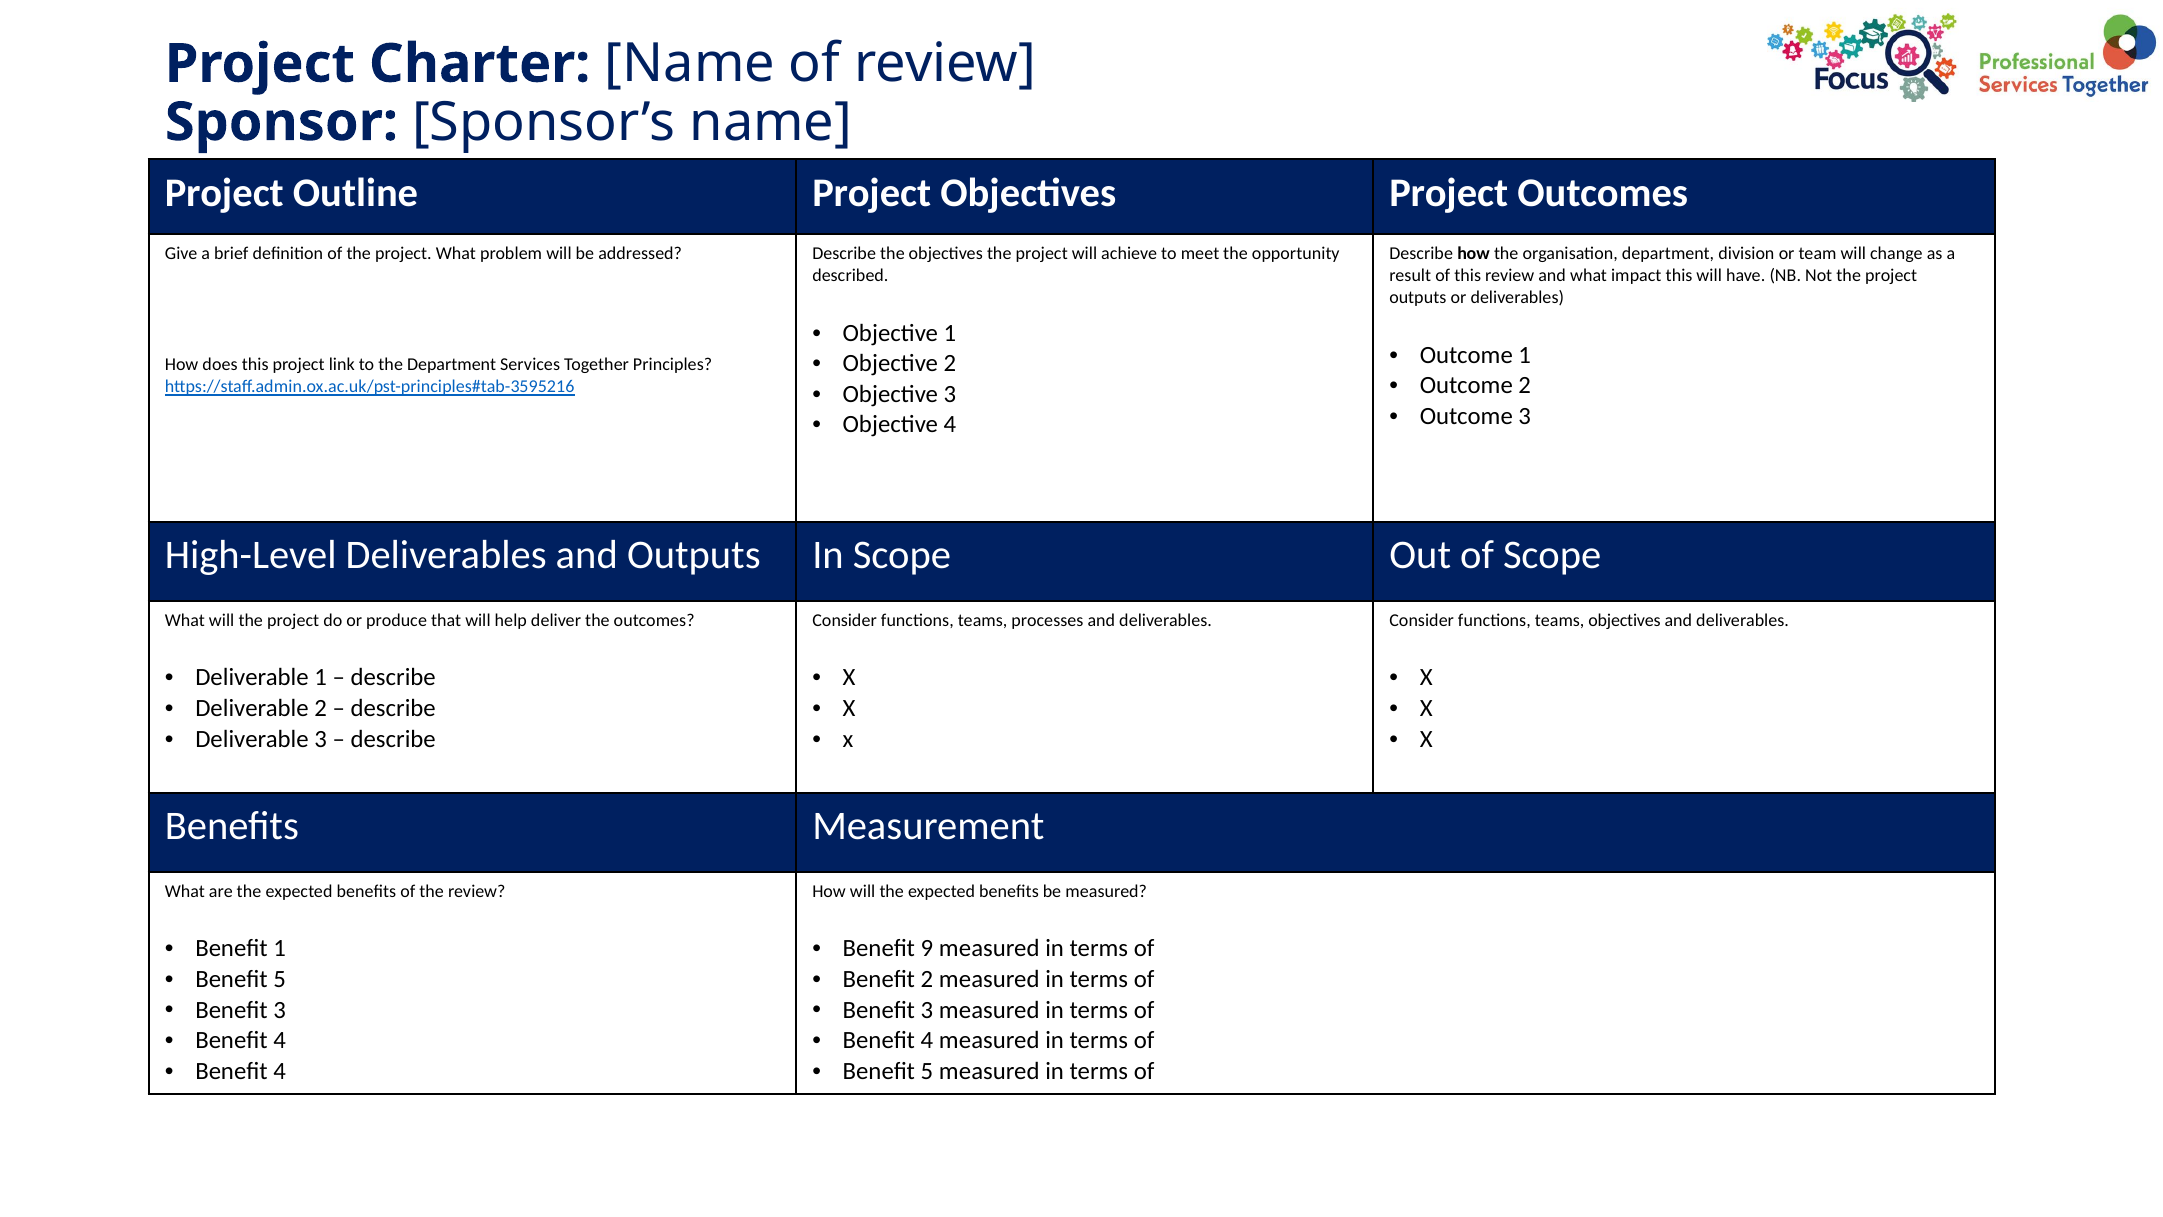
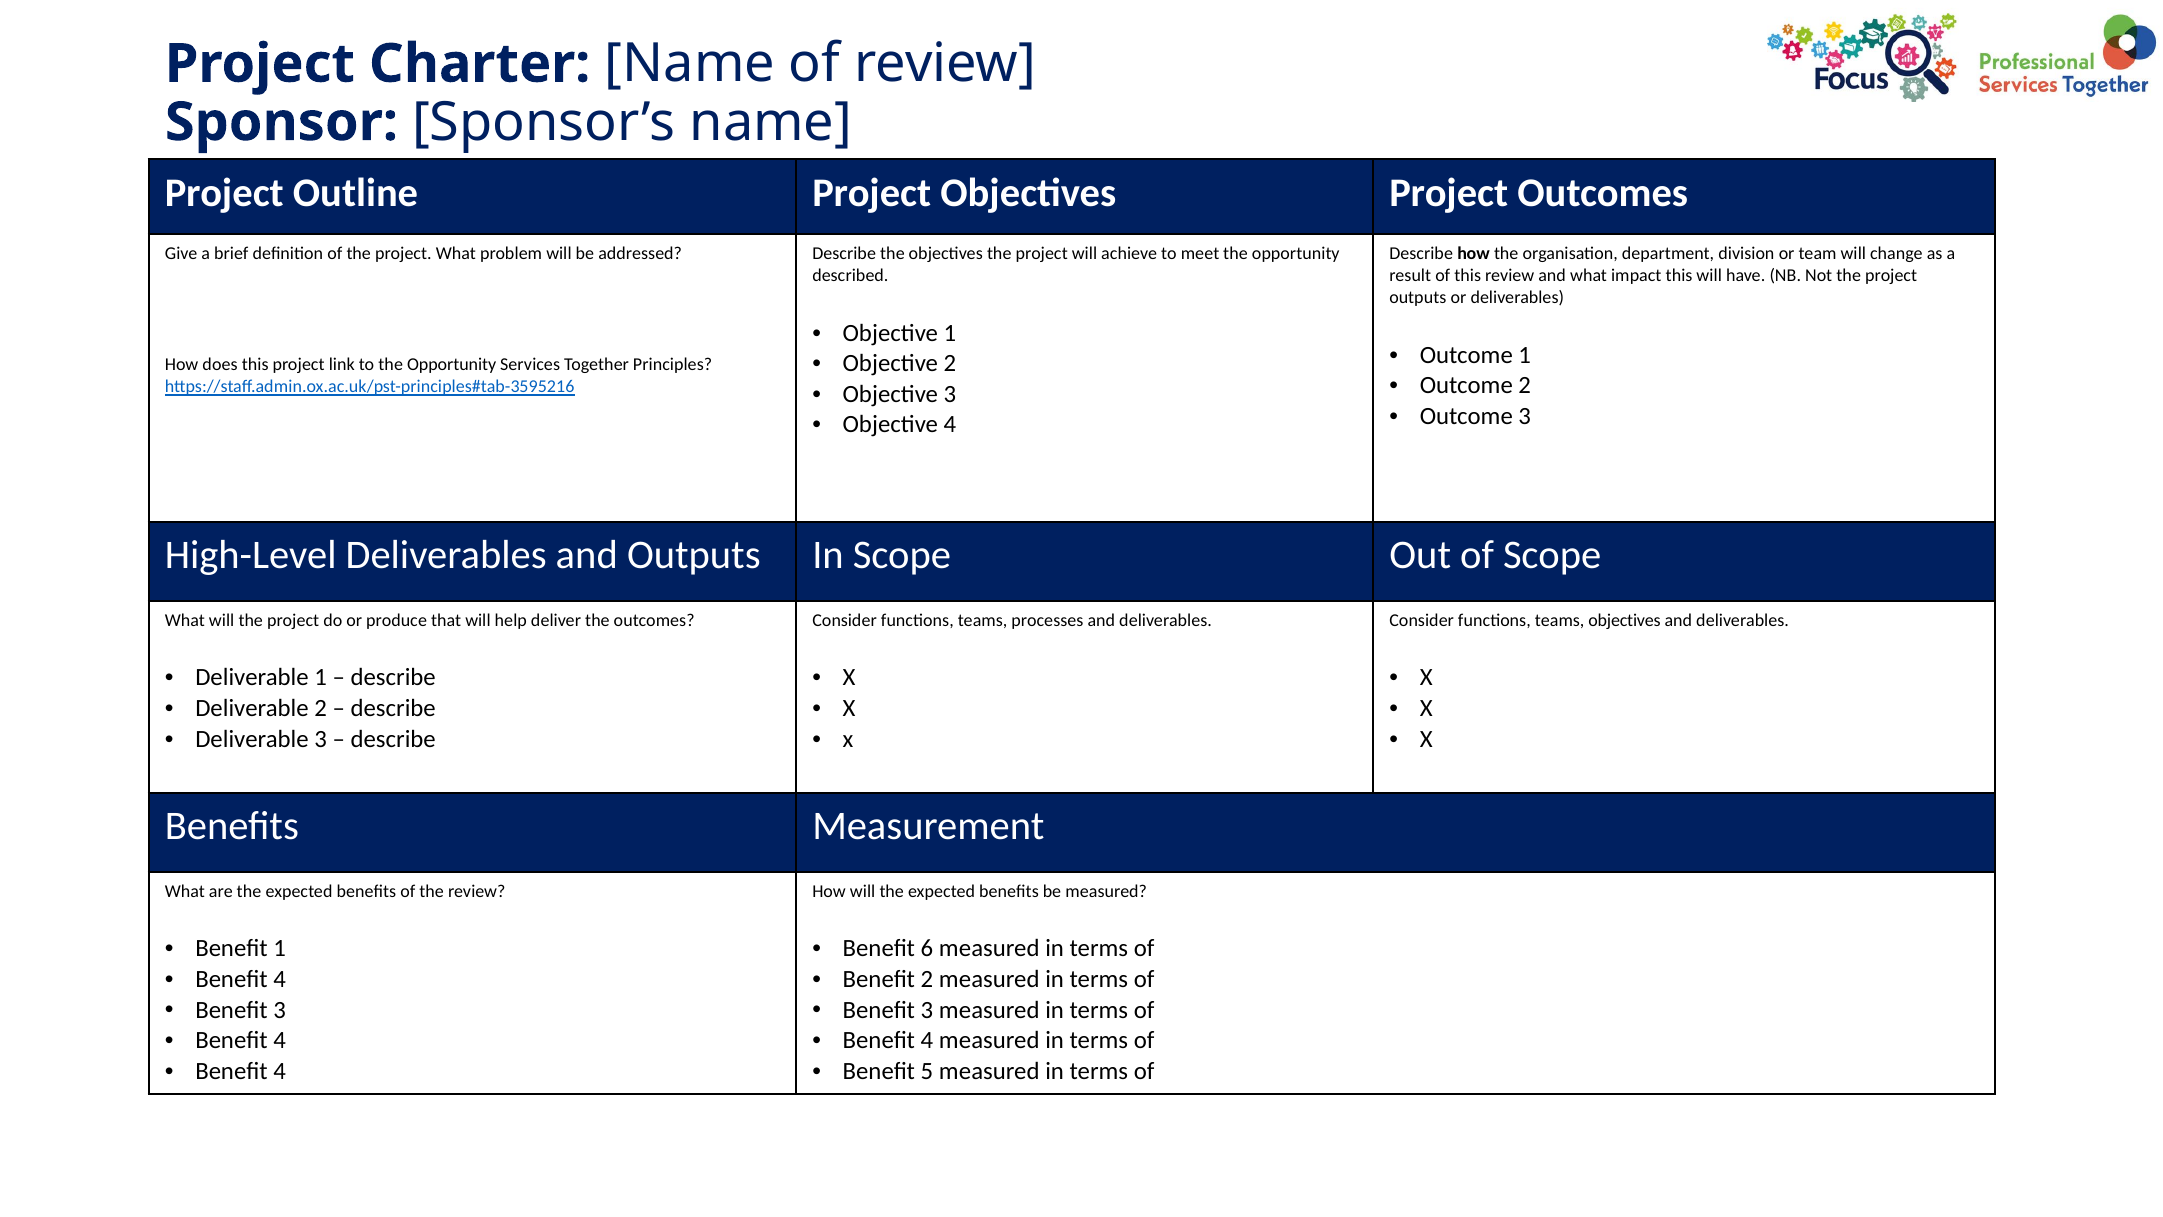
to the Department: Department -> Opportunity
9: 9 -> 6
5 at (280, 979): 5 -> 4
